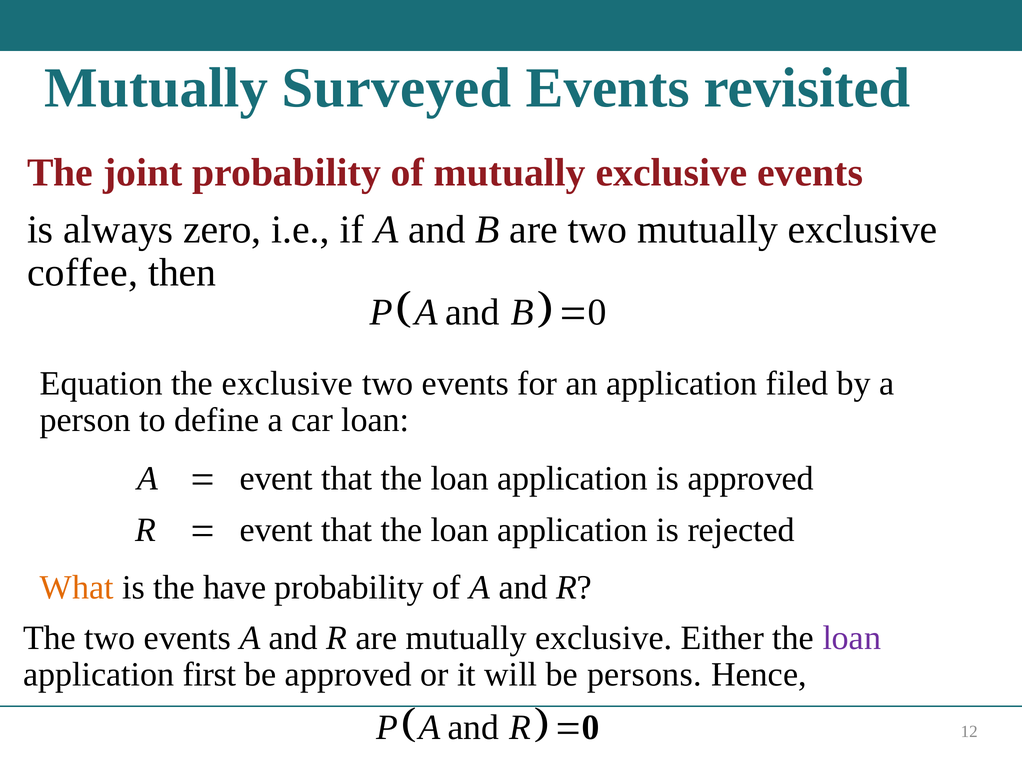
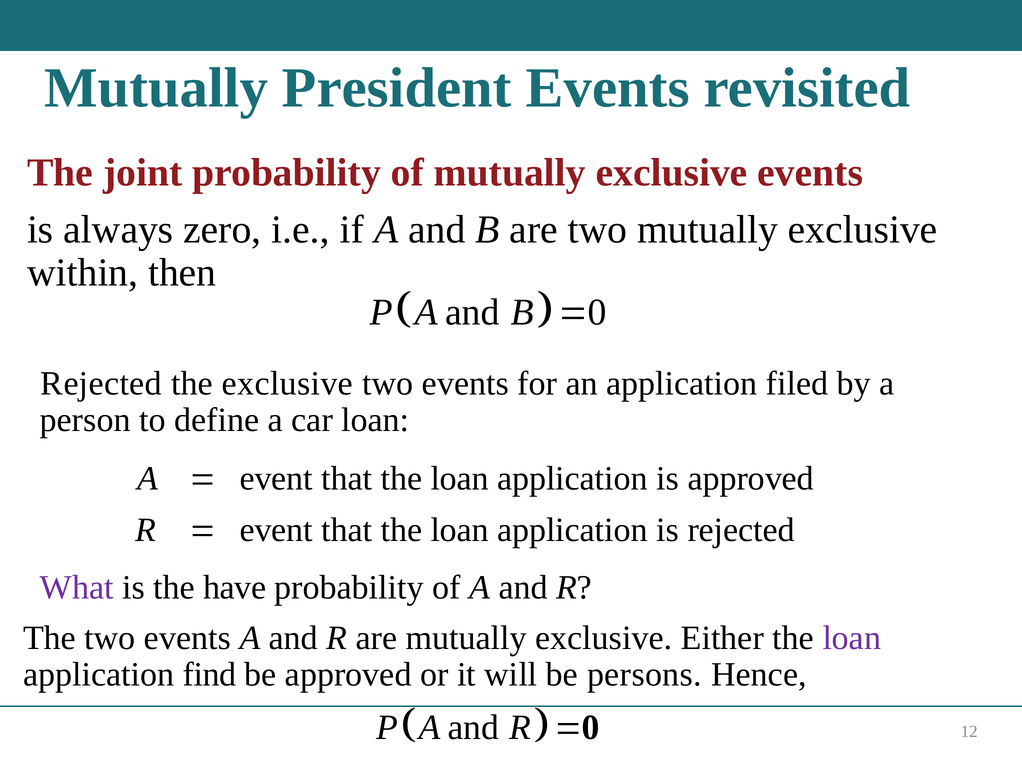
Surveyed: Surveyed -> President
coffee: coffee -> within
Equation at (101, 384): Equation -> Rejected
What colour: orange -> purple
first: first -> find
